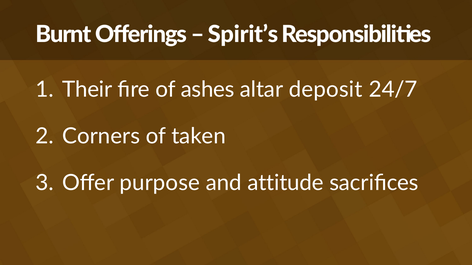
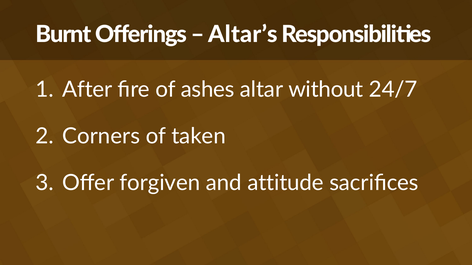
Spirit’s: Spirit’s -> Altar’s
Their: Their -> After
deposit: deposit -> without
purpose: purpose -> forgiven
